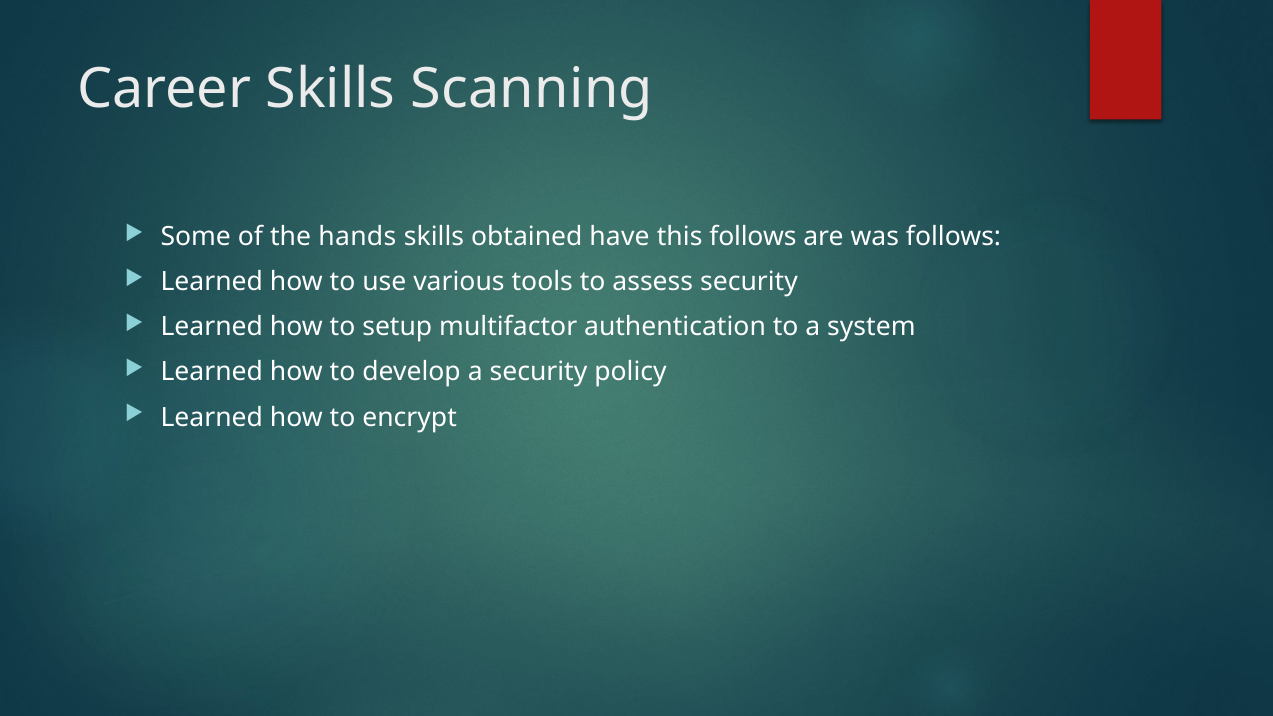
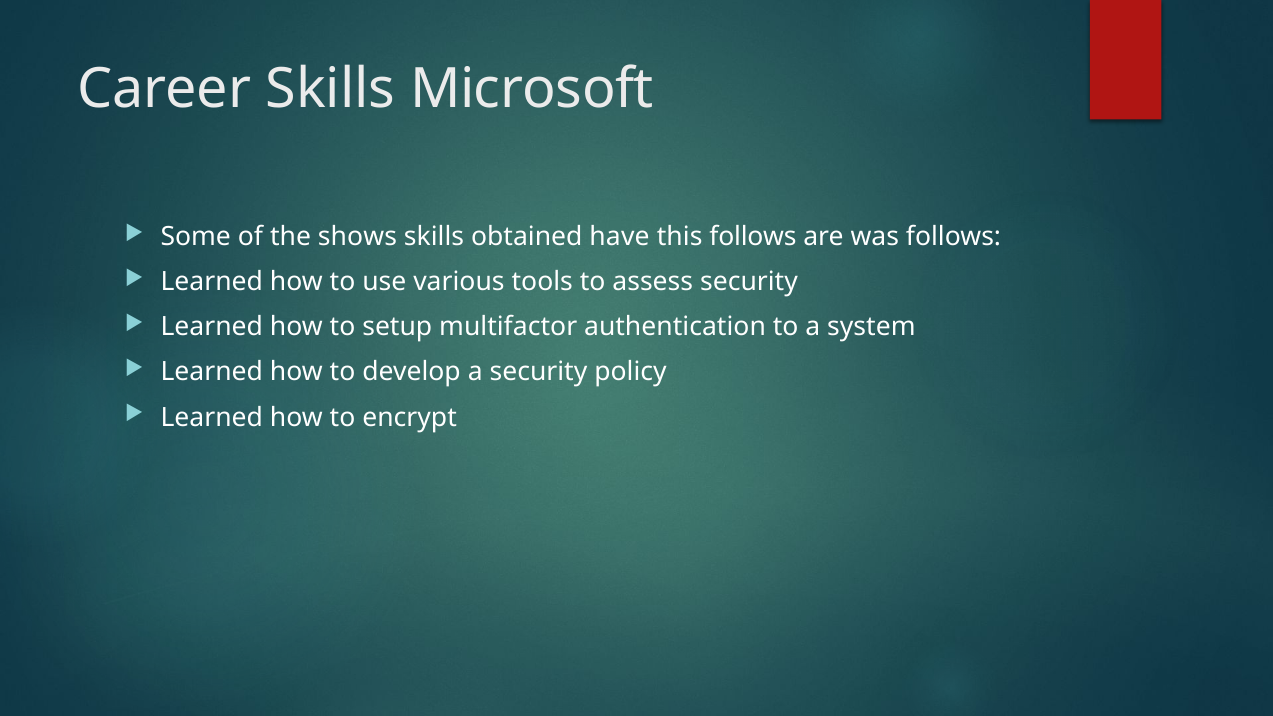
Scanning: Scanning -> Microsoft
hands: hands -> shows
